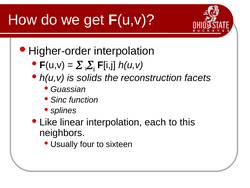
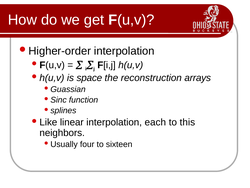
solids: solids -> space
facets: facets -> arrays
